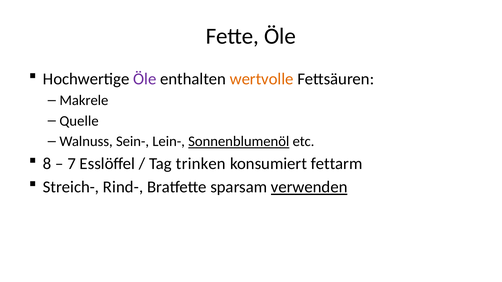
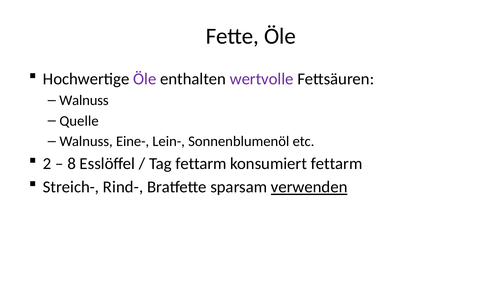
wertvolle colour: orange -> purple
Makrele at (84, 101): Makrele -> Walnuss
Sein-: Sein- -> Eine-
Sonnenblumenöl underline: present -> none
8: 8 -> 2
7: 7 -> 8
Tag trinken: trinken -> fettarm
